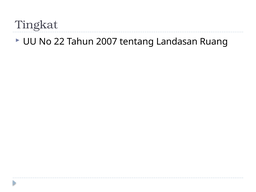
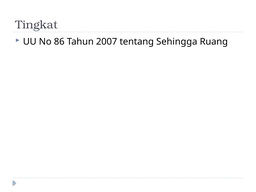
22: 22 -> 86
Landasan: Landasan -> Sehingga
